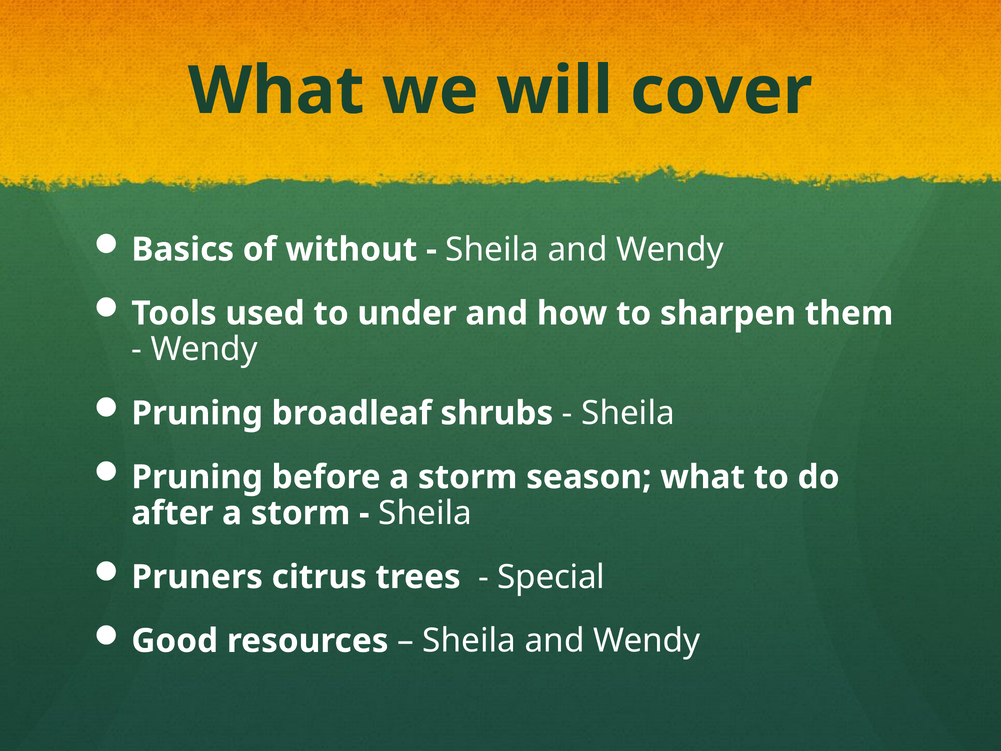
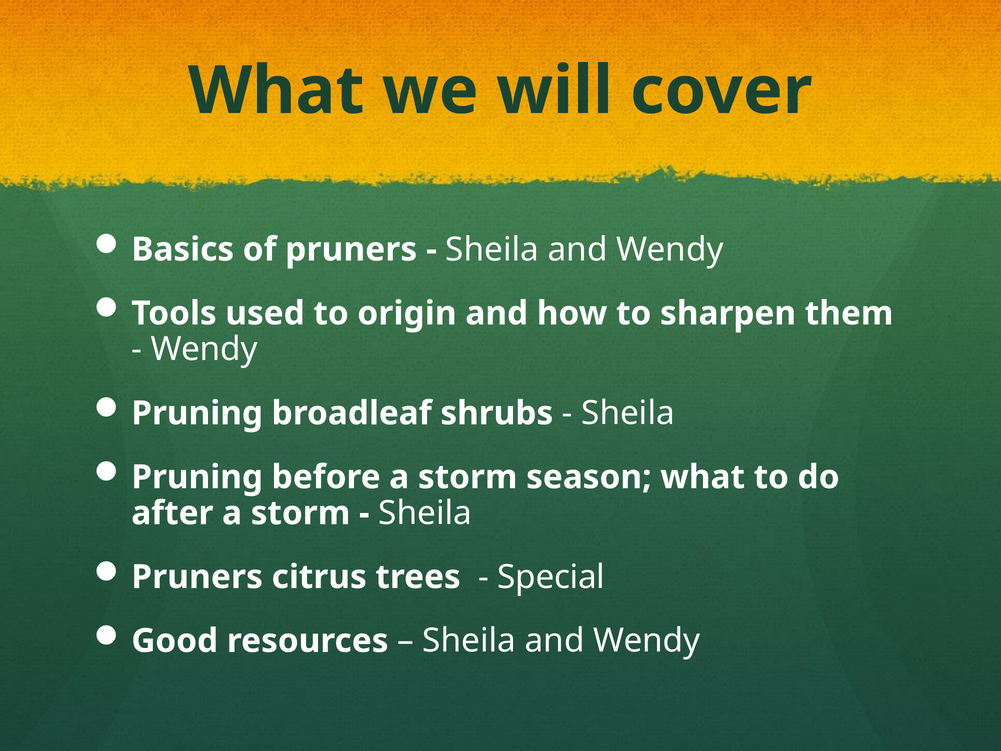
of without: without -> pruners
under: under -> origin
